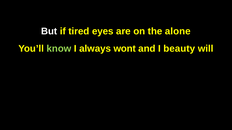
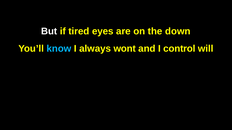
alone: alone -> down
know colour: light green -> light blue
beauty: beauty -> control
